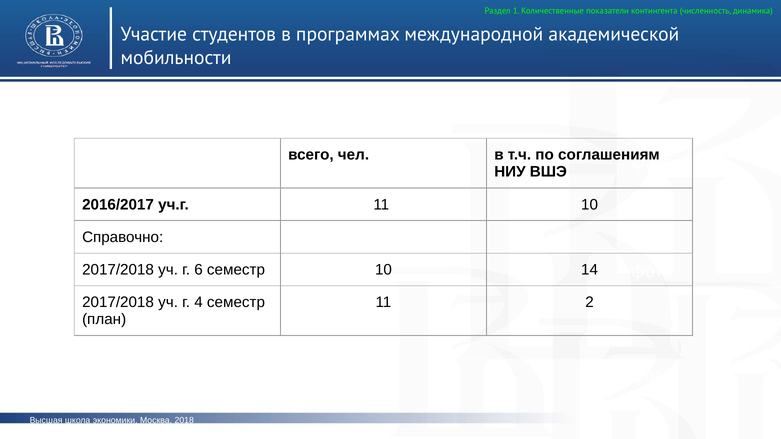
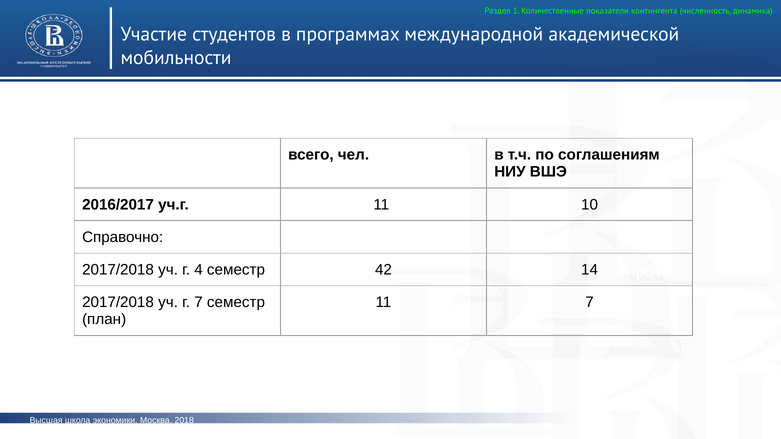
6: 6 -> 4
семестр 10: 10 -> 42
г 4: 4 -> 7
11 2: 2 -> 7
